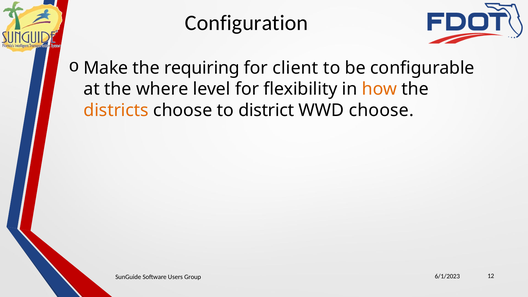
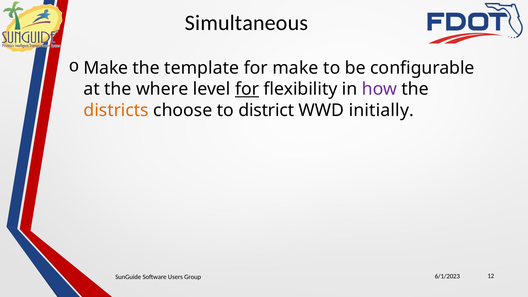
Configuration: Configuration -> Simultaneous
requiring: requiring -> template
for client: client -> make
for at (247, 89) underline: none -> present
how colour: orange -> purple
WWD choose: choose -> initially
